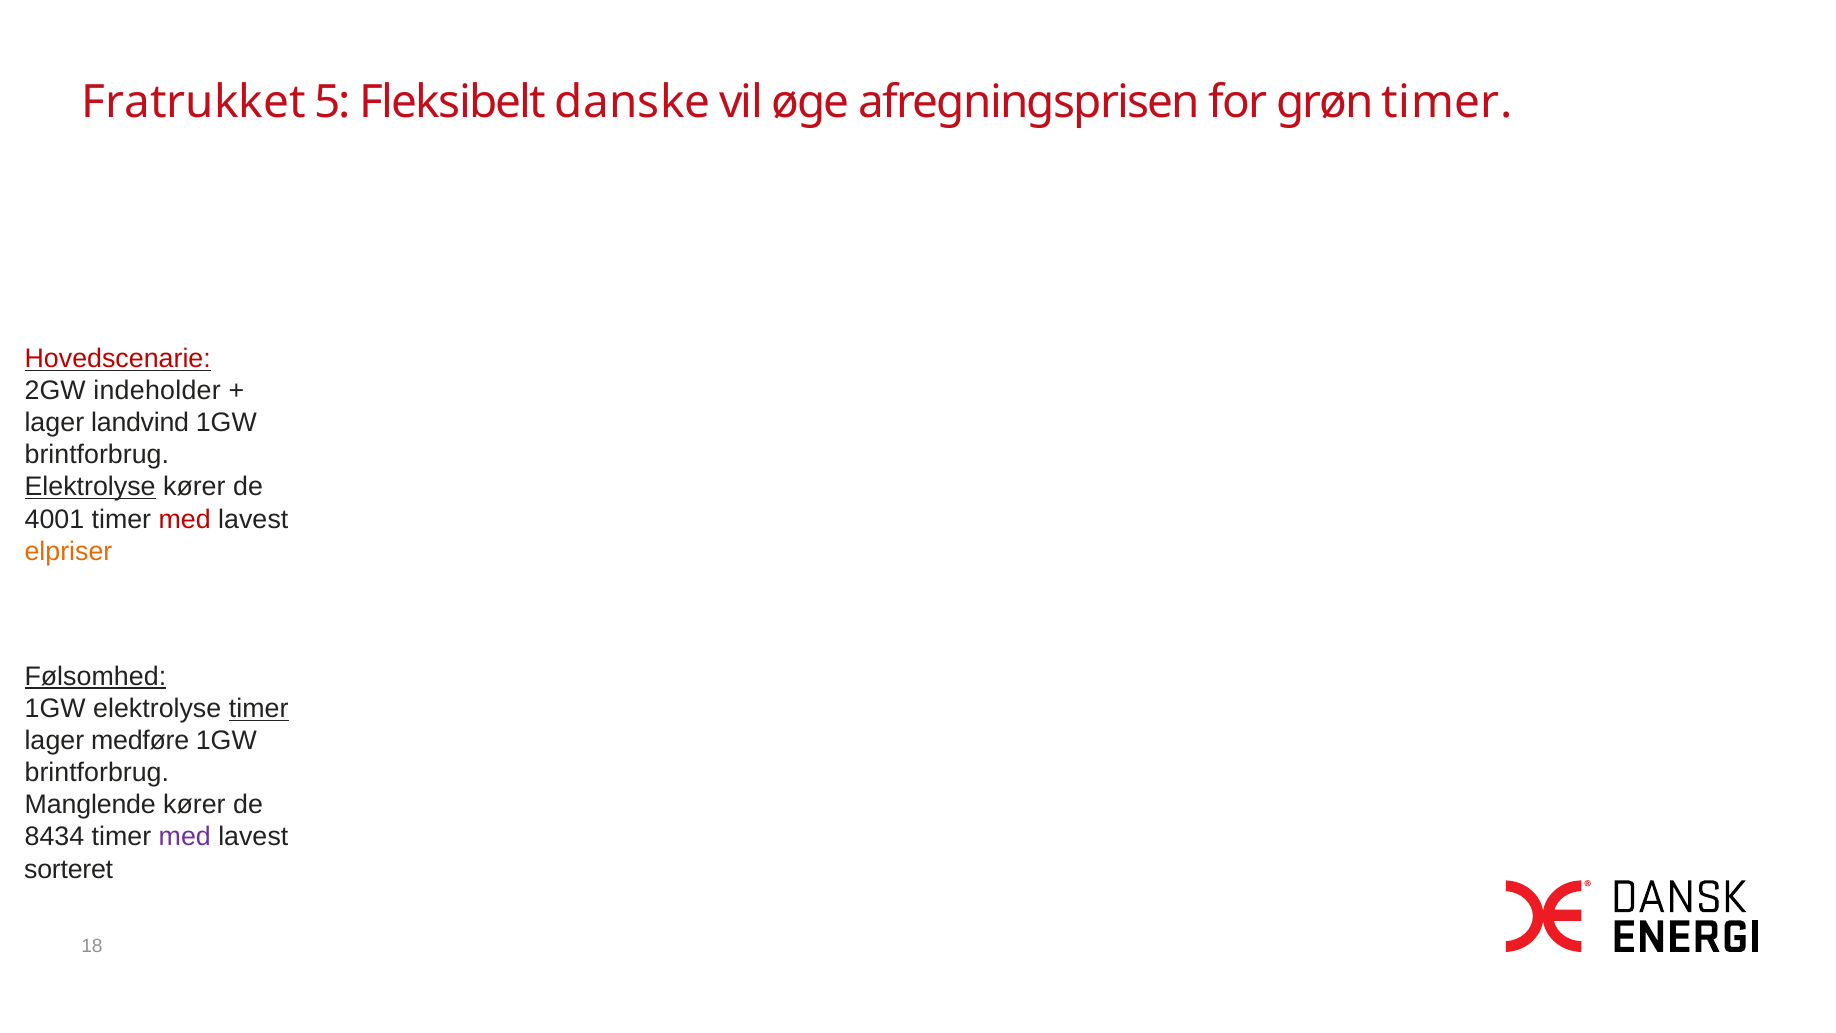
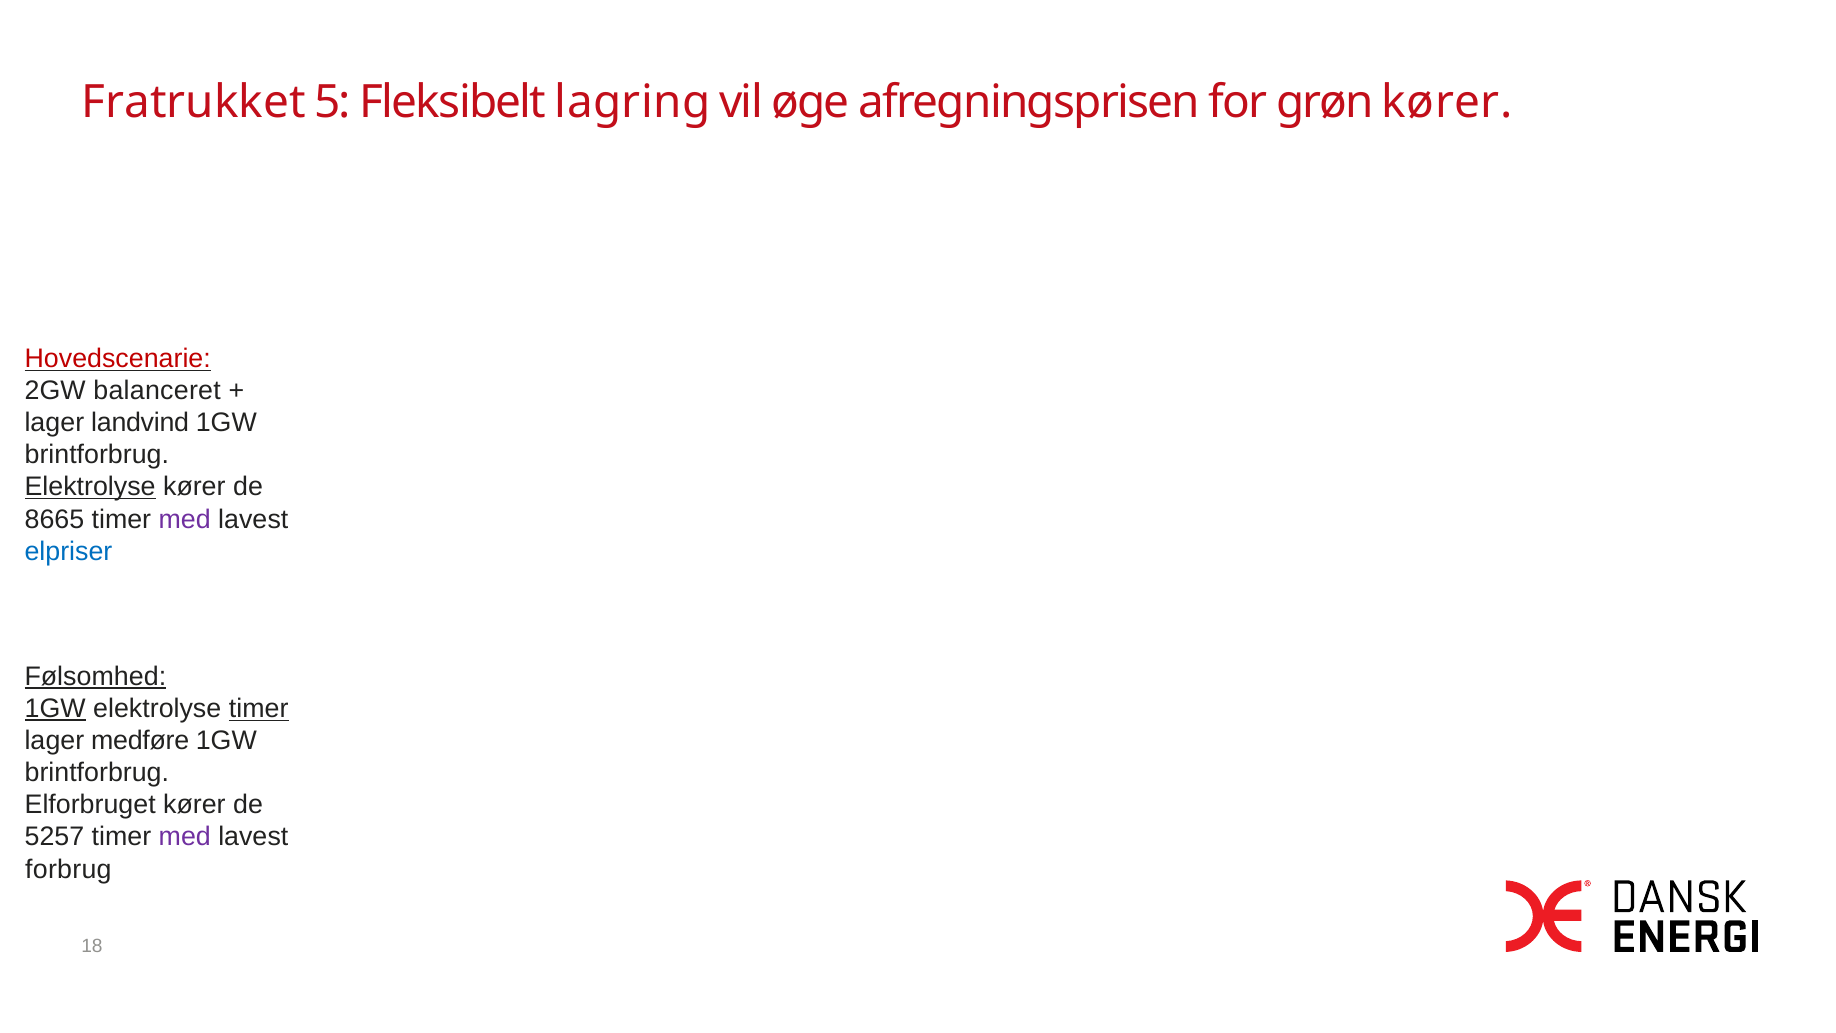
danske: danske -> lagring
grøn timer: timer -> kører
indeholder: indeholder -> balanceret
4001: 4001 -> 8665
med at (185, 519) colour: red -> purple
elpriser at (68, 551) colour: orange -> blue
1GW at (55, 708) underline: none -> present
Manglende: Manglende -> Elforbruget
8434: 8434 -> 5257
sorteret at (69, 869): sorteret -> forbrug
